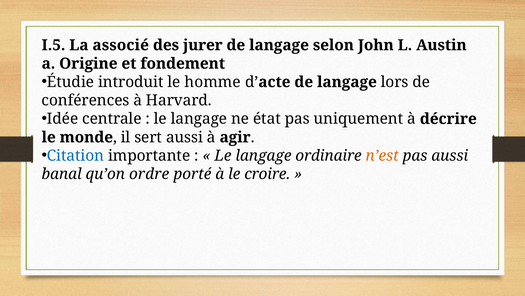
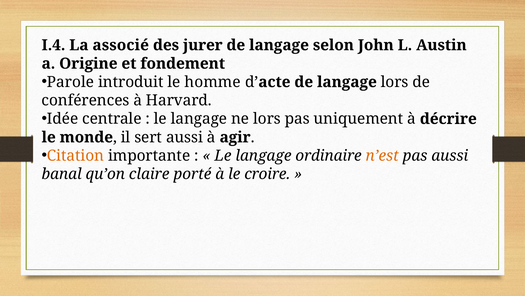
I.5: I.5 -> I.4
Étudie: Étudie -> Parole
ne état: état -> lors
Citation colour: blue -> orange
ordre: ordre -> claire
